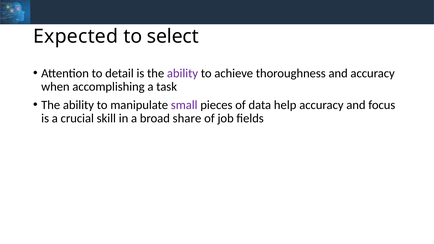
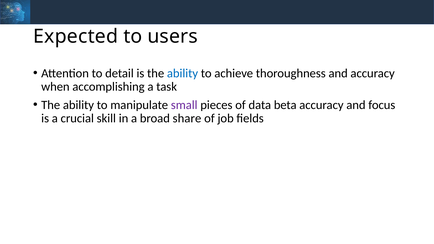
select: select -> users
ability at (183, 73) colour: purple -> blue
help: help -> beta
